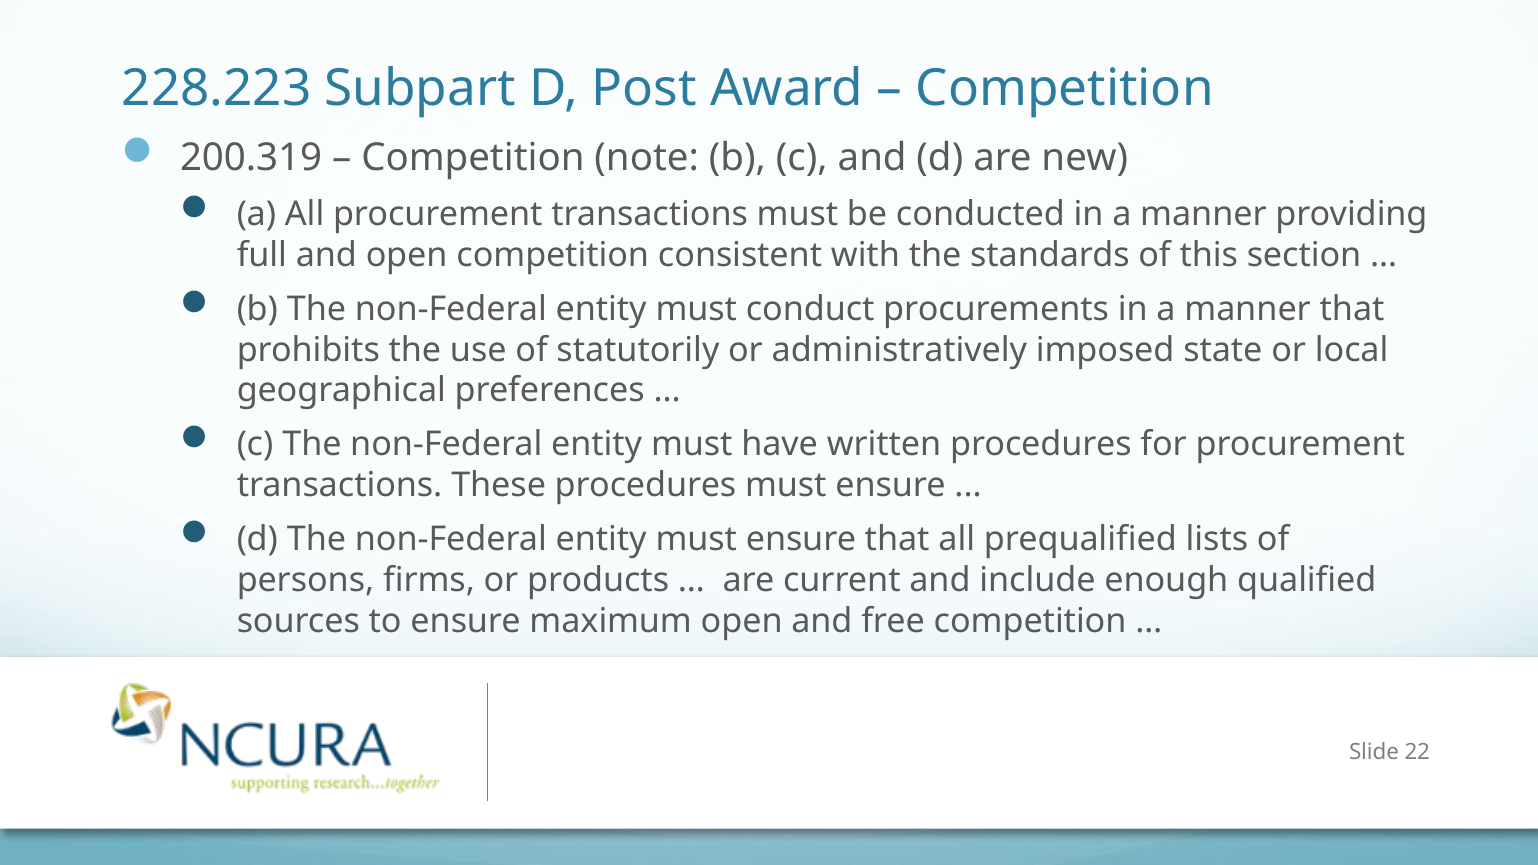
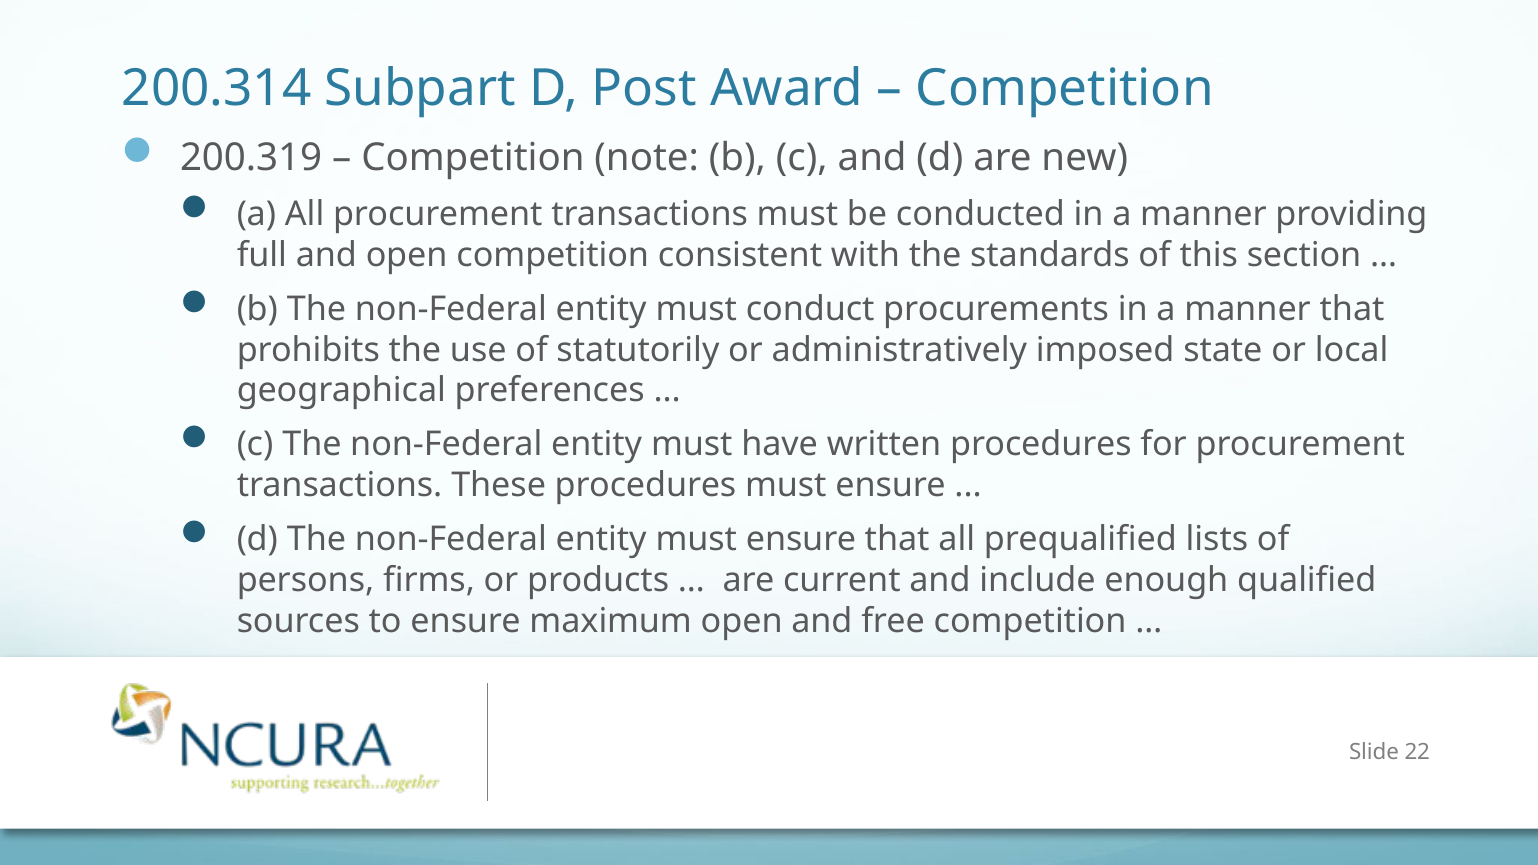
228.223: 228.223 -> 200.314
